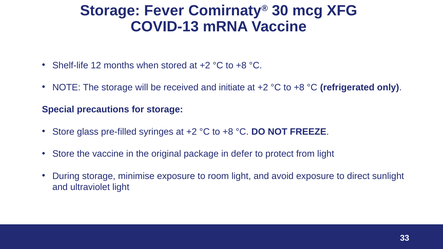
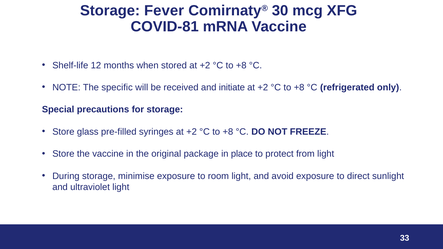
COVID-13: COVID-13 -> COVID-81
The storage: storage -> specific
defer: defer -> place
